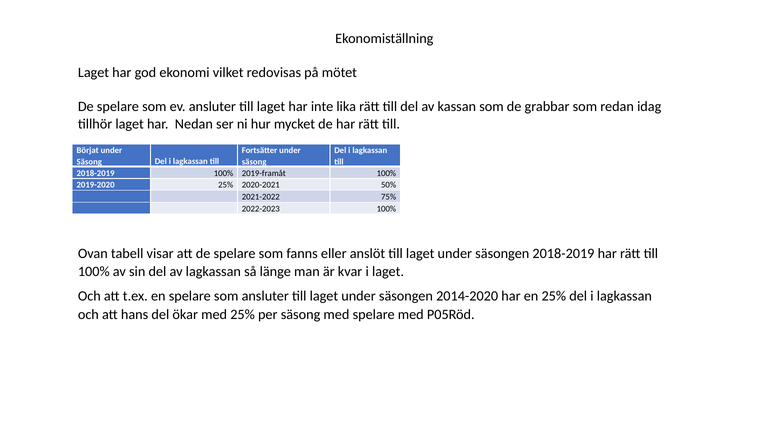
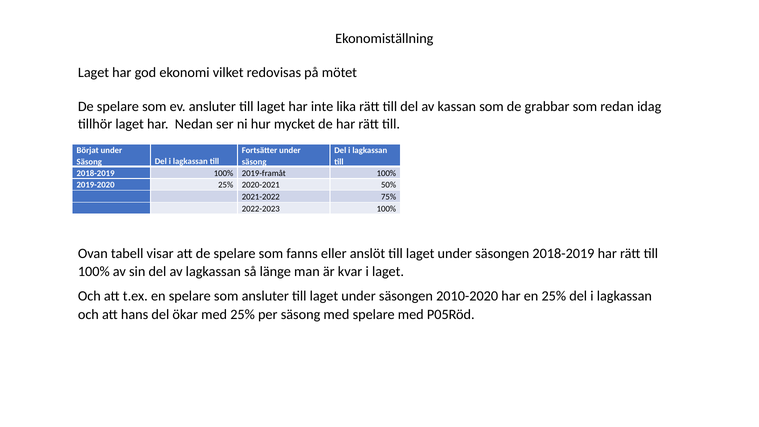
2014-2020: 2014-2020 -> 2010-2020
